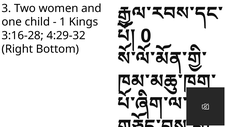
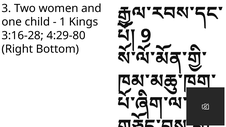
4:29-32: 4:29-32 -> 4:29-80
0: 0 -> 9
